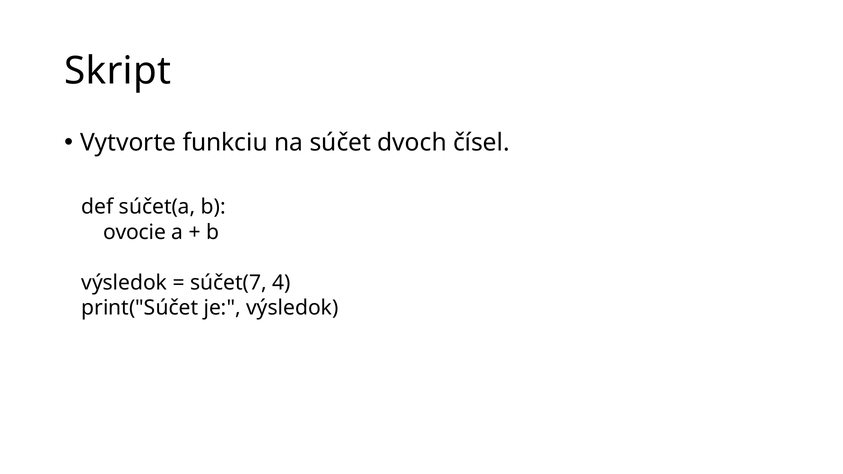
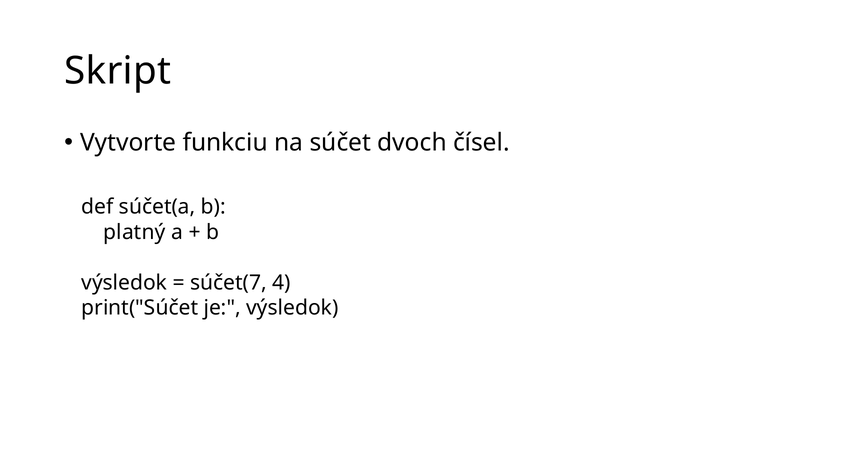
ovocie: ovocie -> platný
